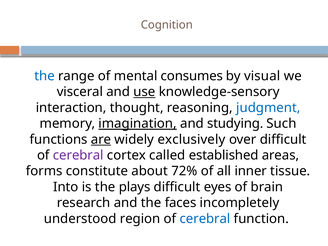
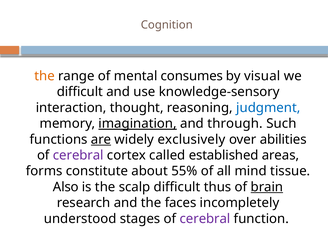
the at (45, 76) colour: blue -> orange
visceral at (80, 92): visceral -> difficult
use underline: present -> none
studying: studying -> through
over difficult: difficult -> abilities
72%: 72% -> 55%
inner: inner -> mind
Into: Into -> Also
plays: plays -> scalp
eyes: eyes -> thus
brain underline: none -> present
region: region -> stages
cerebral at (205, 219) colour: blue -> purple
